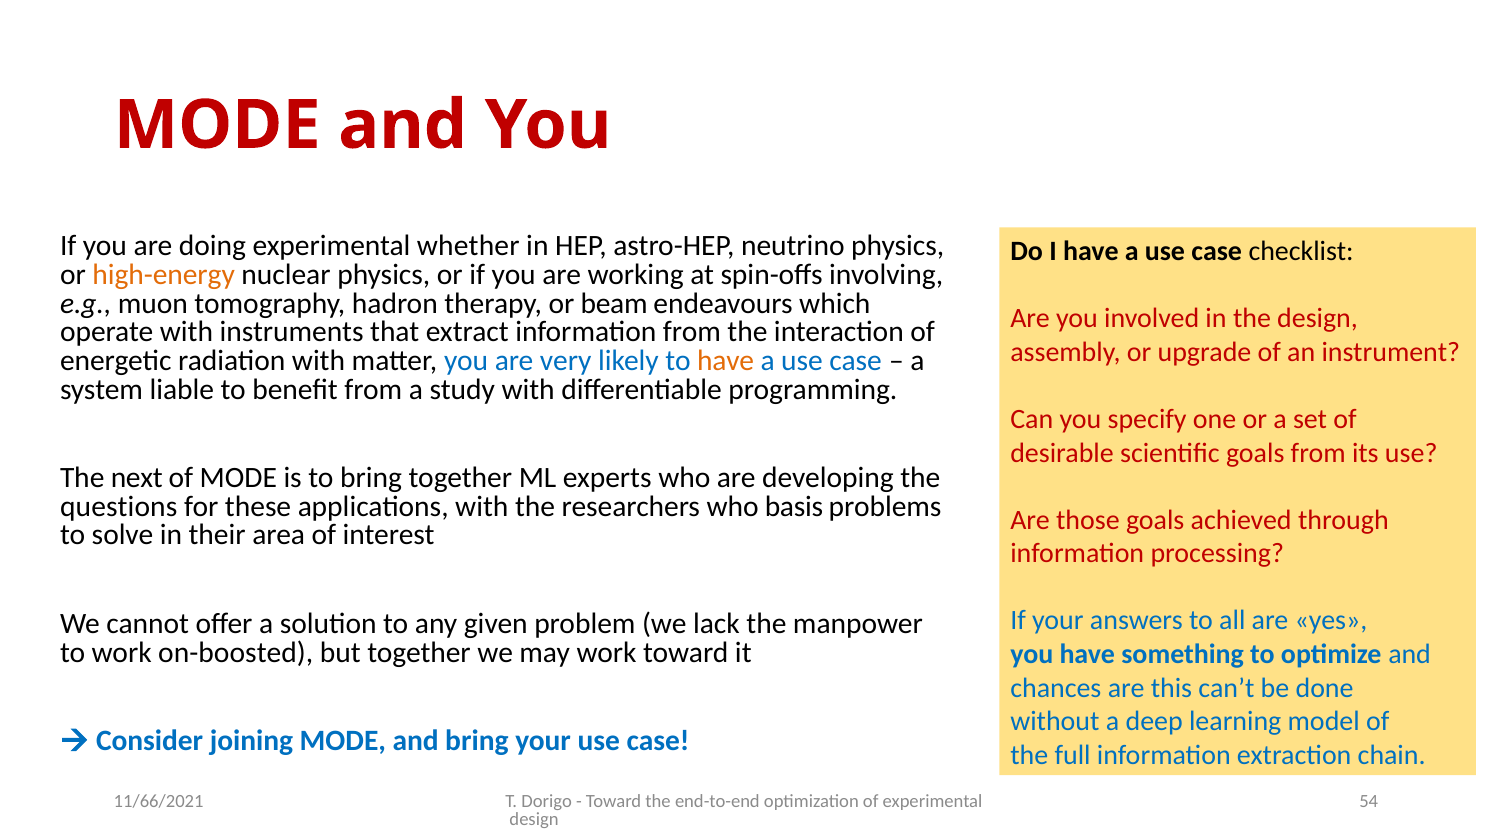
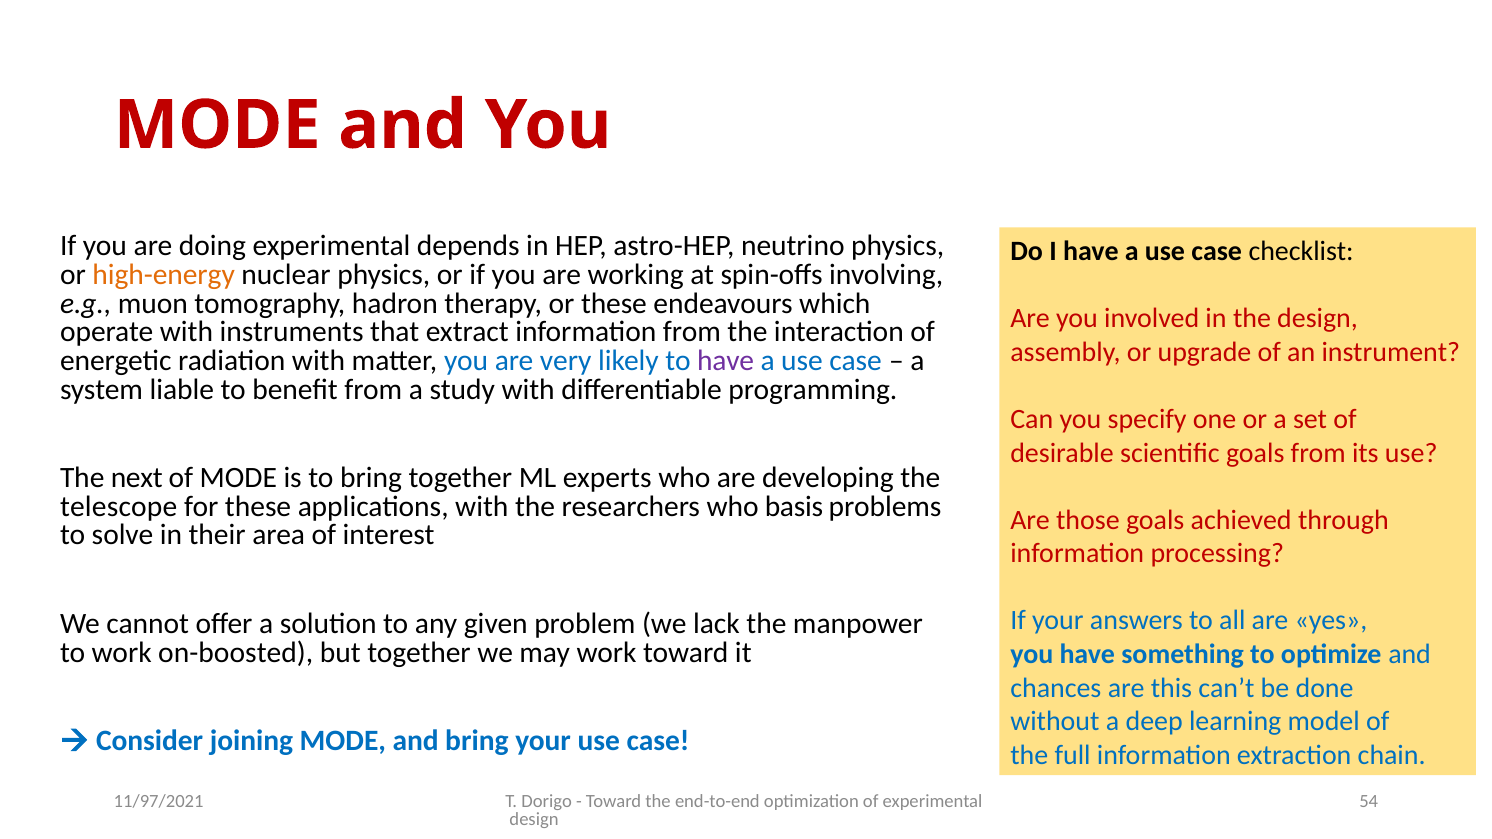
whether: whether -> depends
or beam: beam -> these
have at (726, 361) colour: orange -> purple
questions: questions -> telescope
11/66/2021: 11/66/2021 -> 11/97/2021
